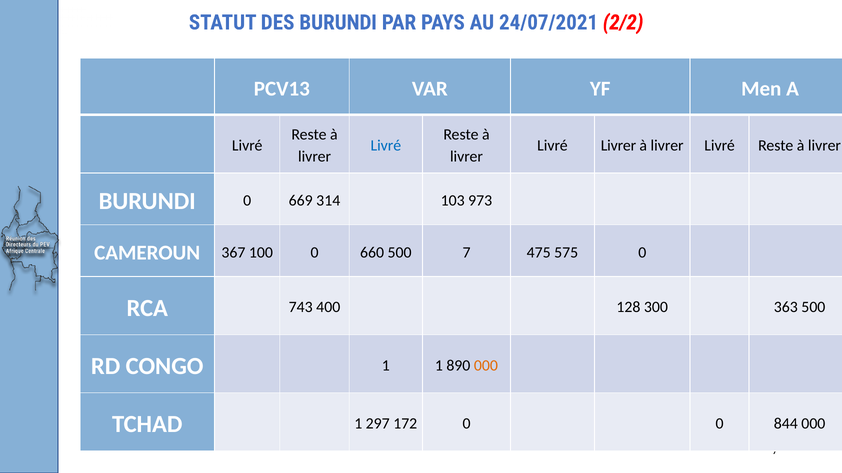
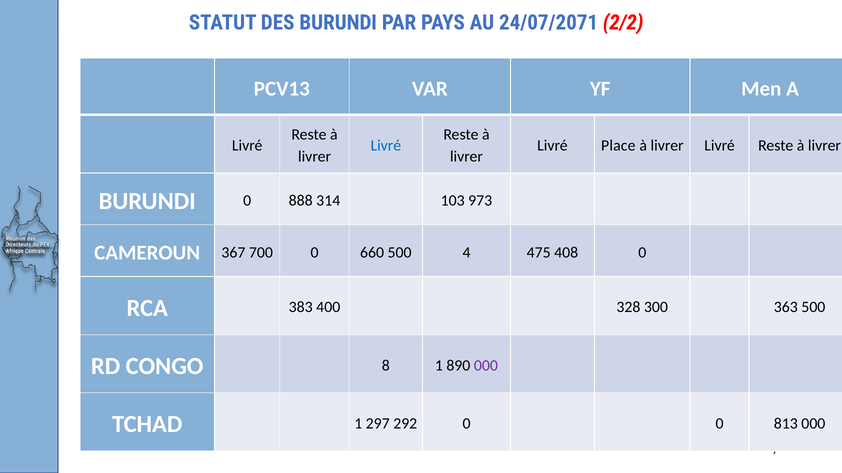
24/07/2021: 24/07/2021 -> 24/07/2071
Livré Livrer: Livrer -> Place
669: 669 -> 888
100: 100 -> 700
500 7: 7 -> 4
575: 575 -> 408
743: 743 -> 383
128: 128 -> 328
CONGO 1: 1 -> 8
000 at (486, 366) colour: orange -> purple
172: 172 -> 292
844: 844 -> 813
